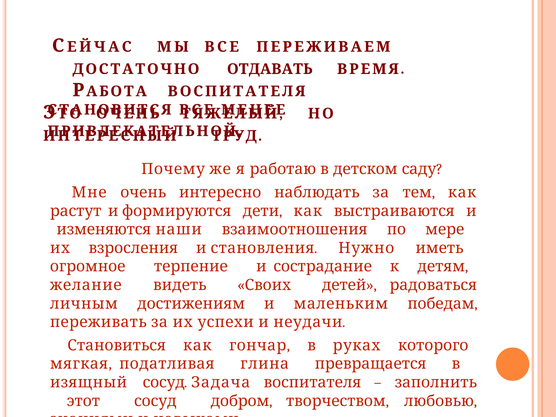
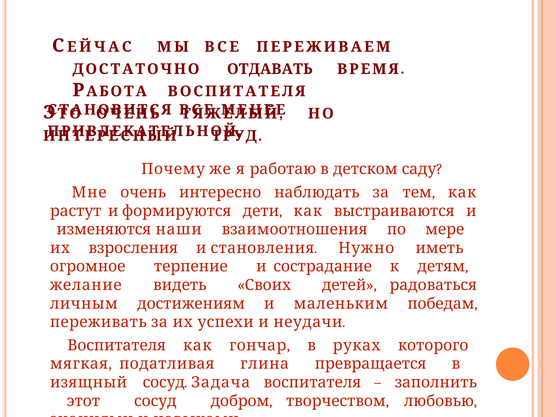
Становиться at (117, 345): Становиться -> Воспитателя
